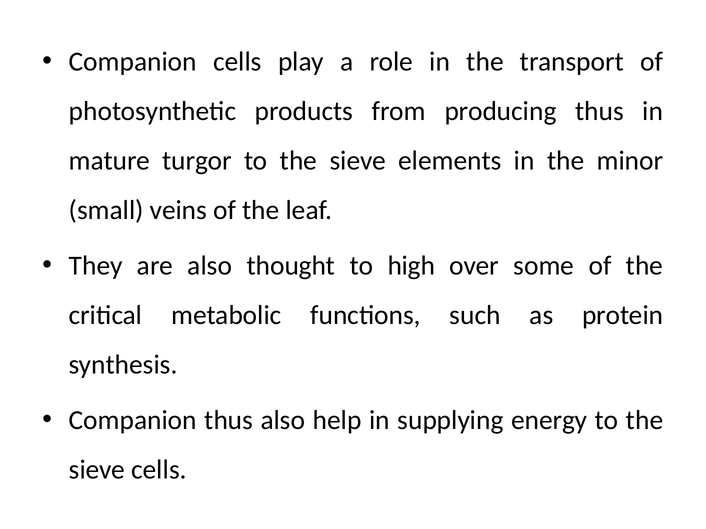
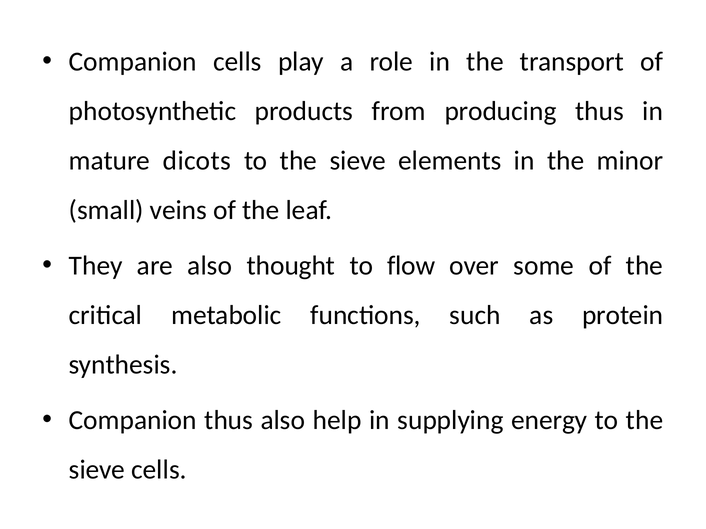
turgor: turgor -> dicots
high: high -> flow
